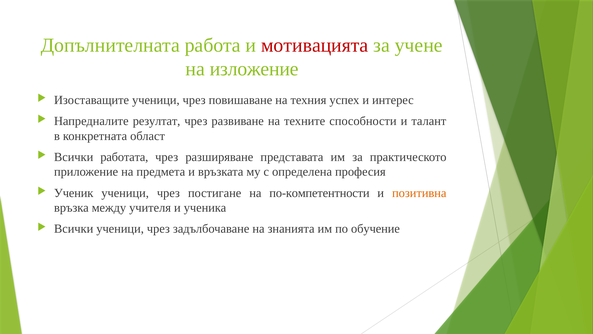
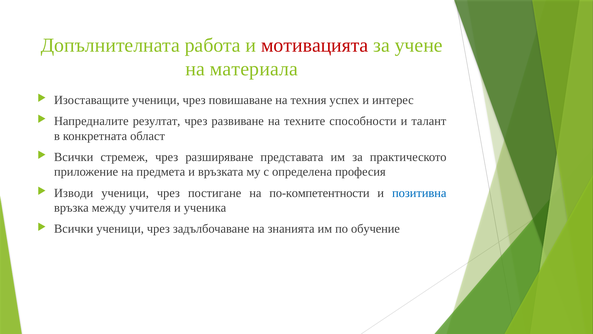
изложение: изложение -> материала
работата: работата -> стремеж
Ученик: Ученик -> Изводи
позитивна colour: orange -> blue
